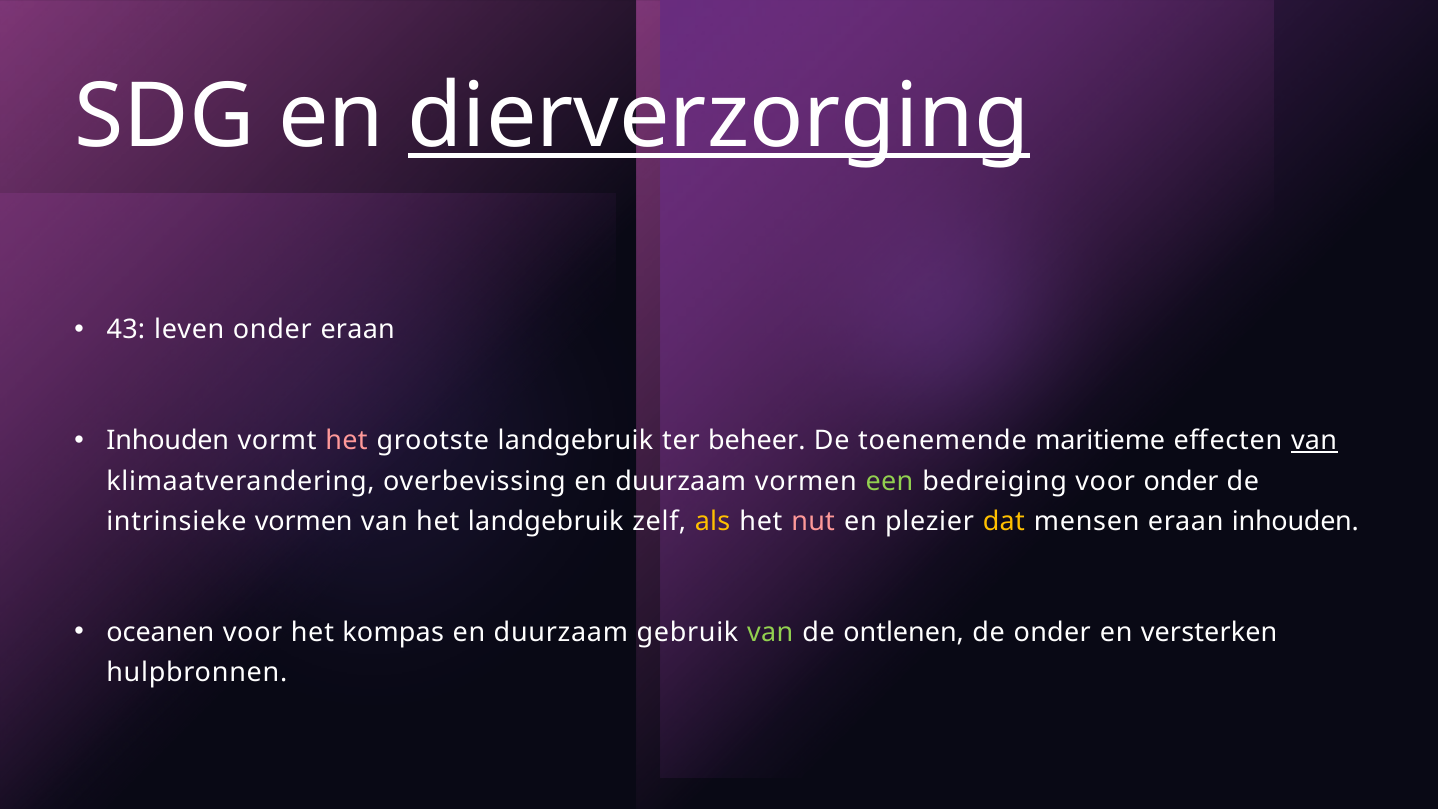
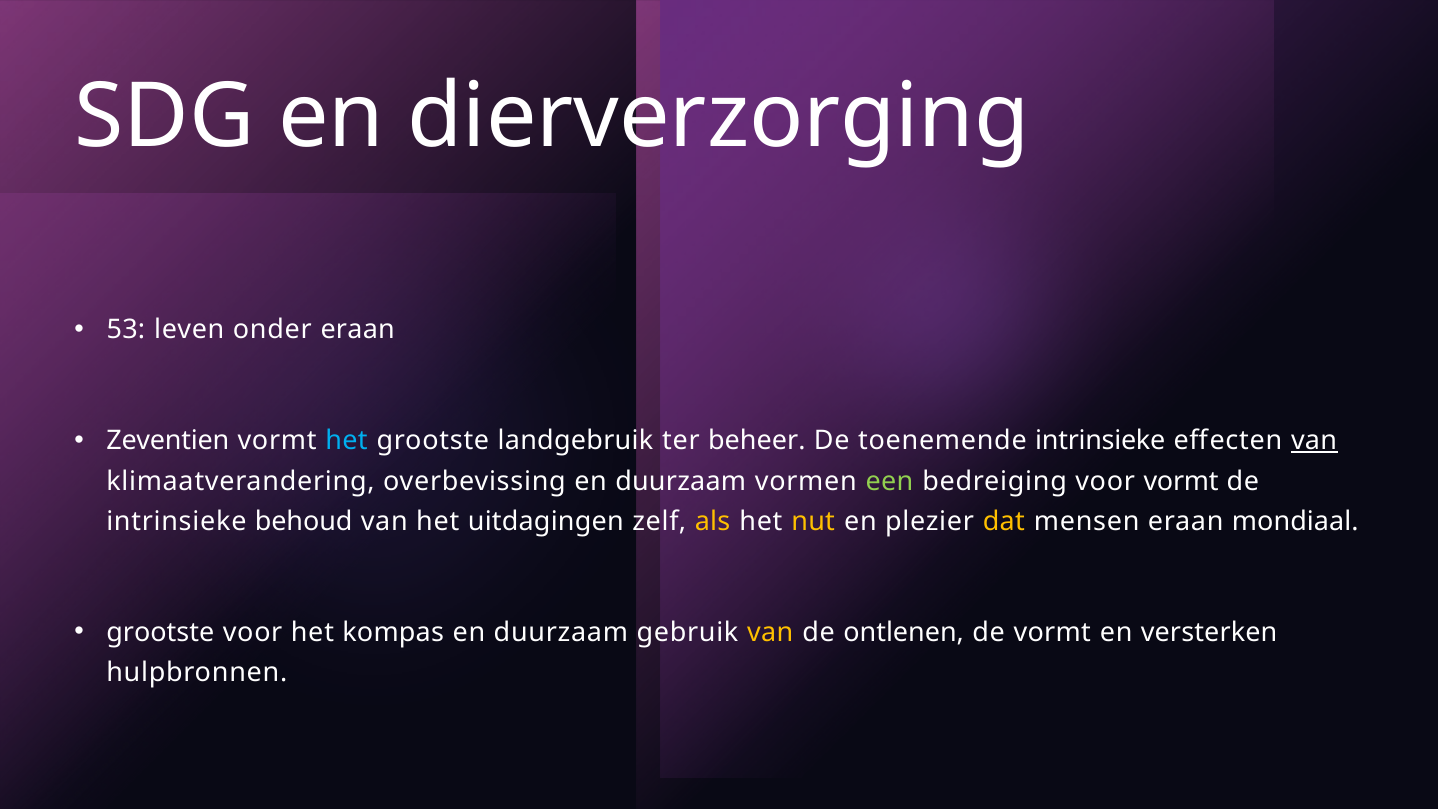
dierverzorging underline: present -> none
43: 43 -> 53
Inhouden at (168, 441): Inhouden -> Zeventien
het at (347, 441) colour: pink -> light blue
toenemende maritieme: maritieme -> intrinsieke
voor onder: onder -> vormt
intrinsieke vormen: vormen -> behoud
het landgebruik: landgebruik -> uitdagingen
nut colour: pink -> yellow
eraan inhouden: inhouden -> mondiaal
oceanen at (160, 632): oceanen -> grootste
van at (770, 632) colour: light green -> yellow
de onder: onder -> vormt
